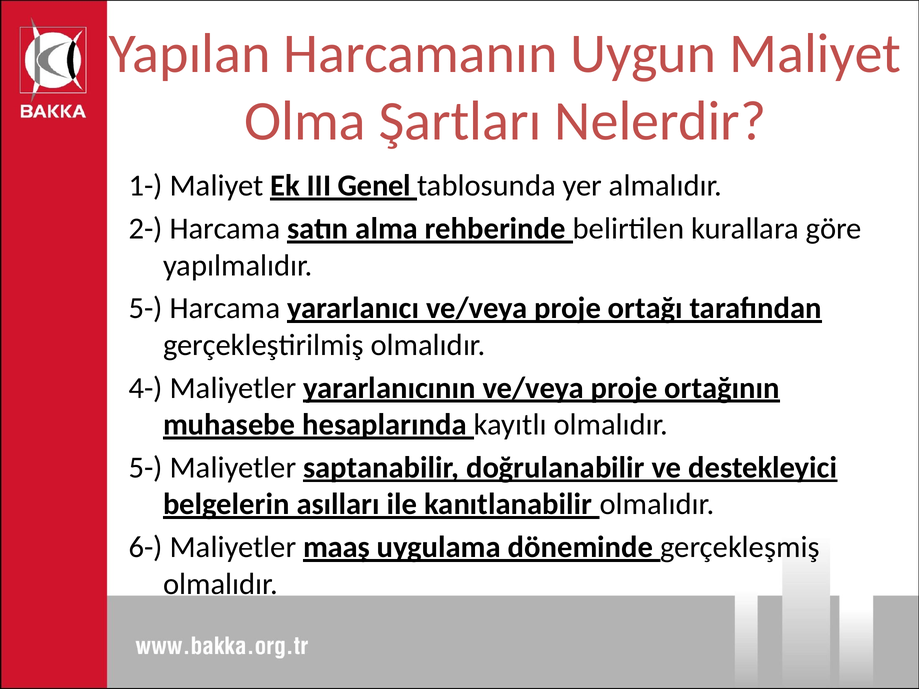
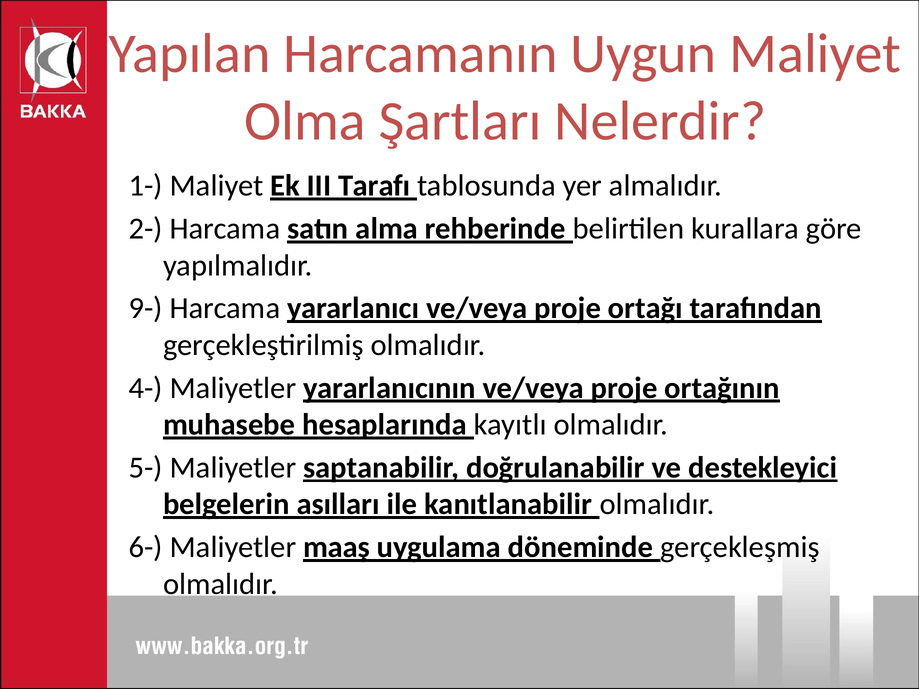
Genel: Genel -> Tarafı
5- at (146, 308): 5- -> 9-
